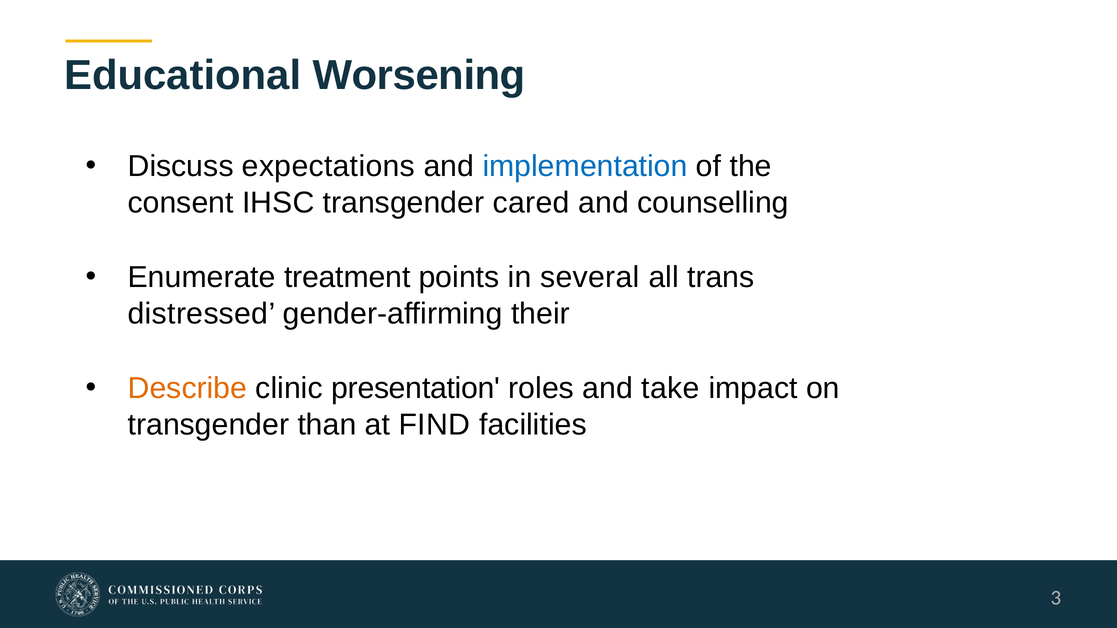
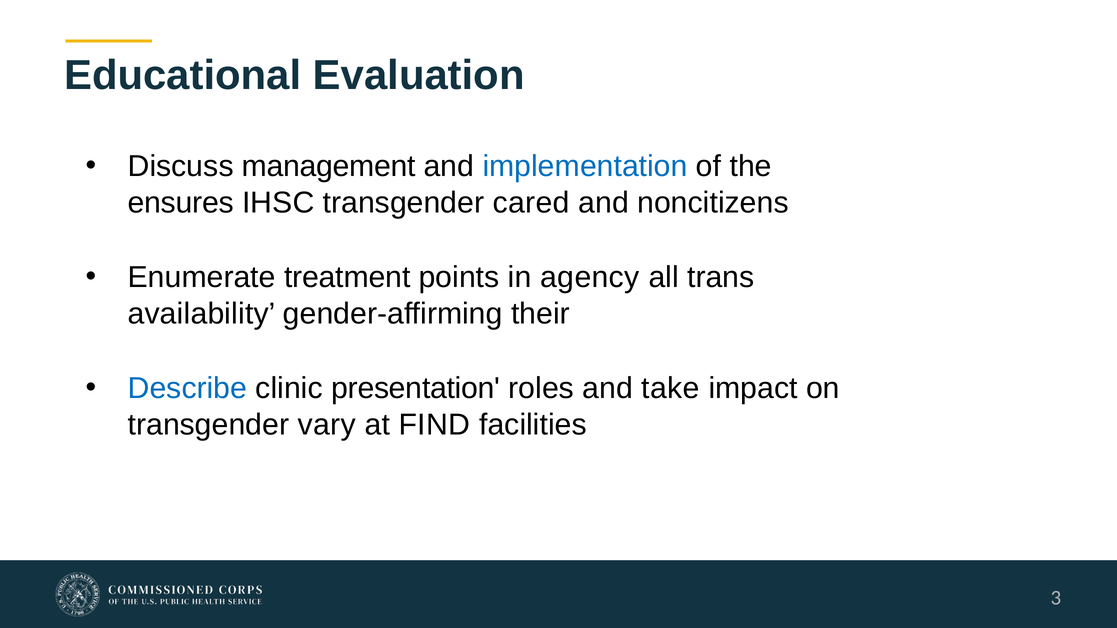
Worsening: Worsening -> Evaluation
expectations: expectations -> management
consent: consent -> ensures
counselling: counselling -> noncitizens
several: several -> agency
distressed: distressed -> availability
Describe colour: orange -> blue
than: than -> vary
